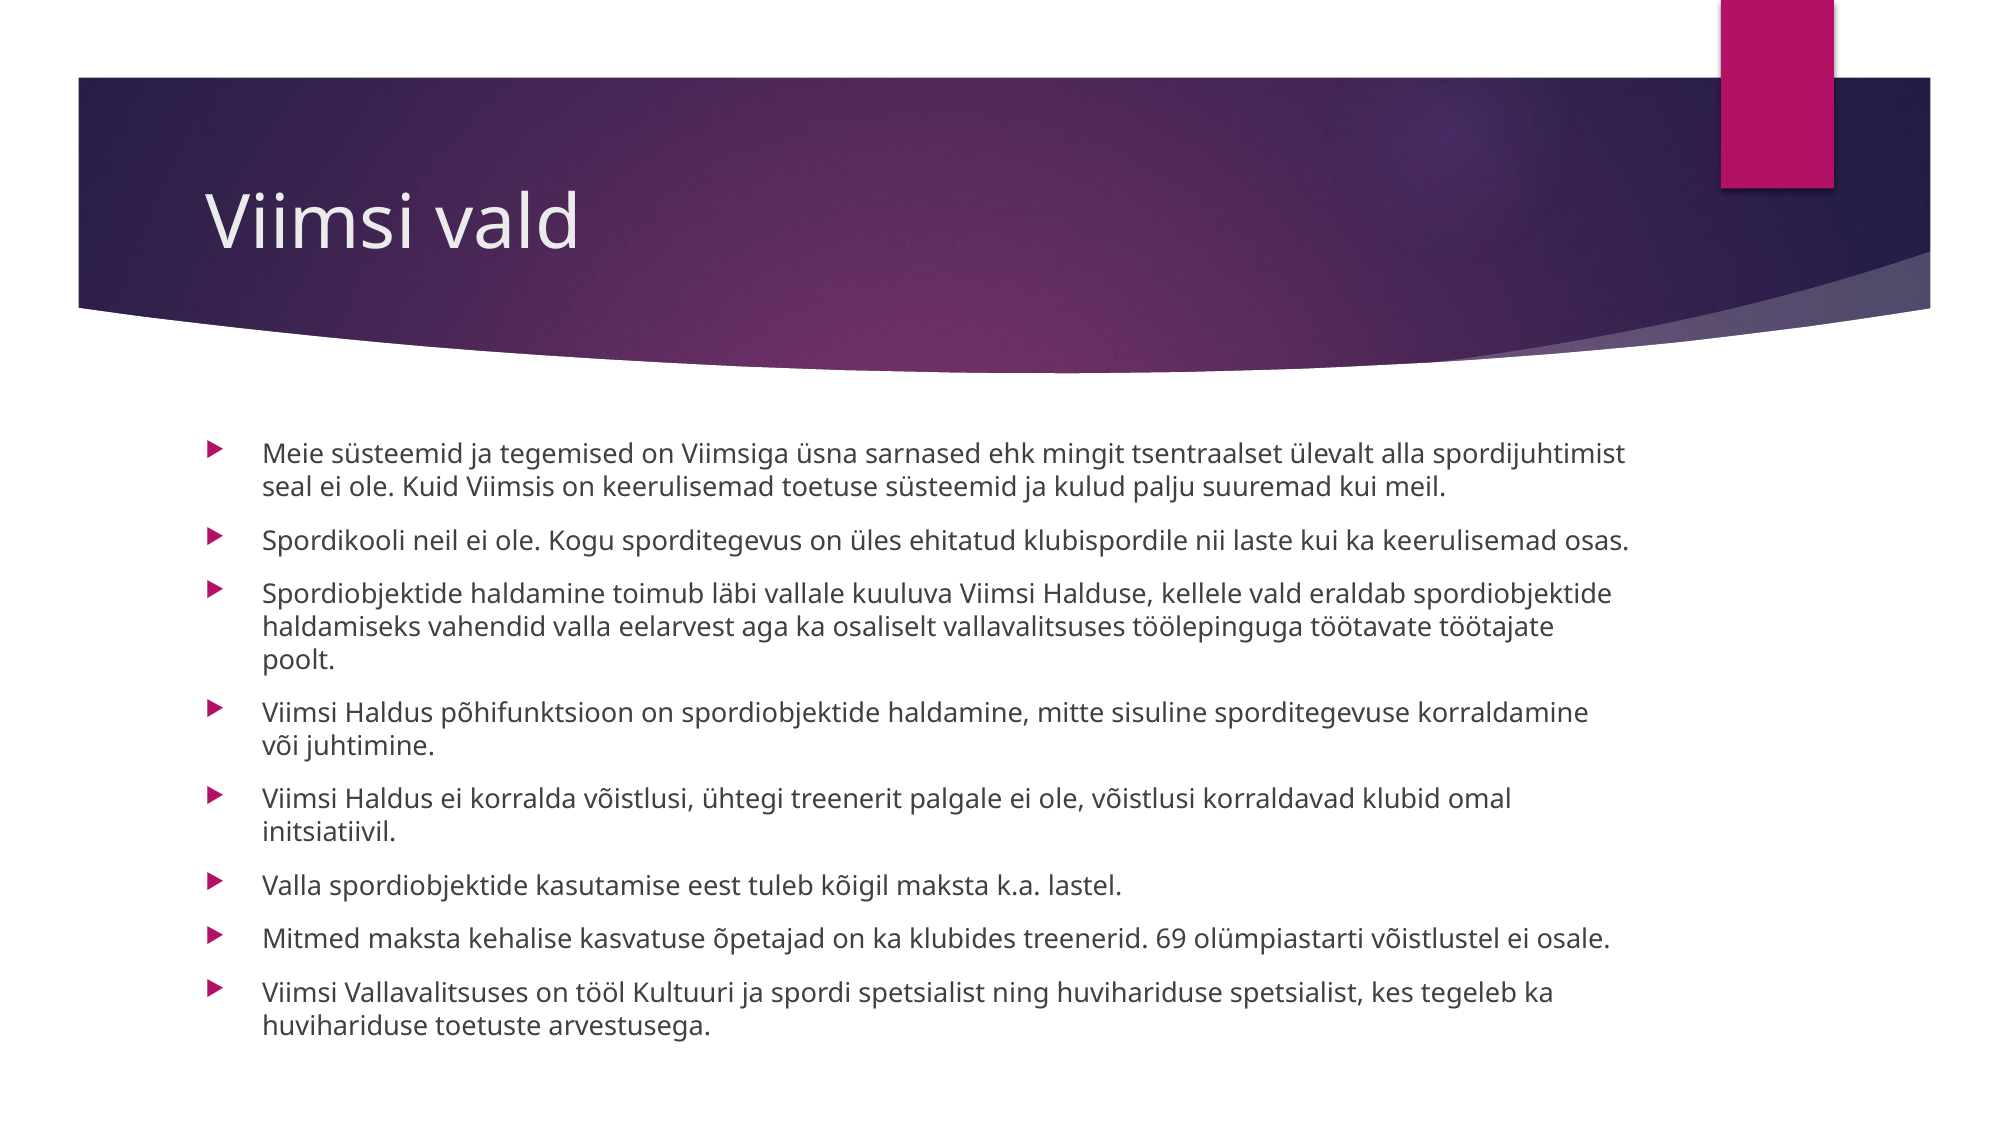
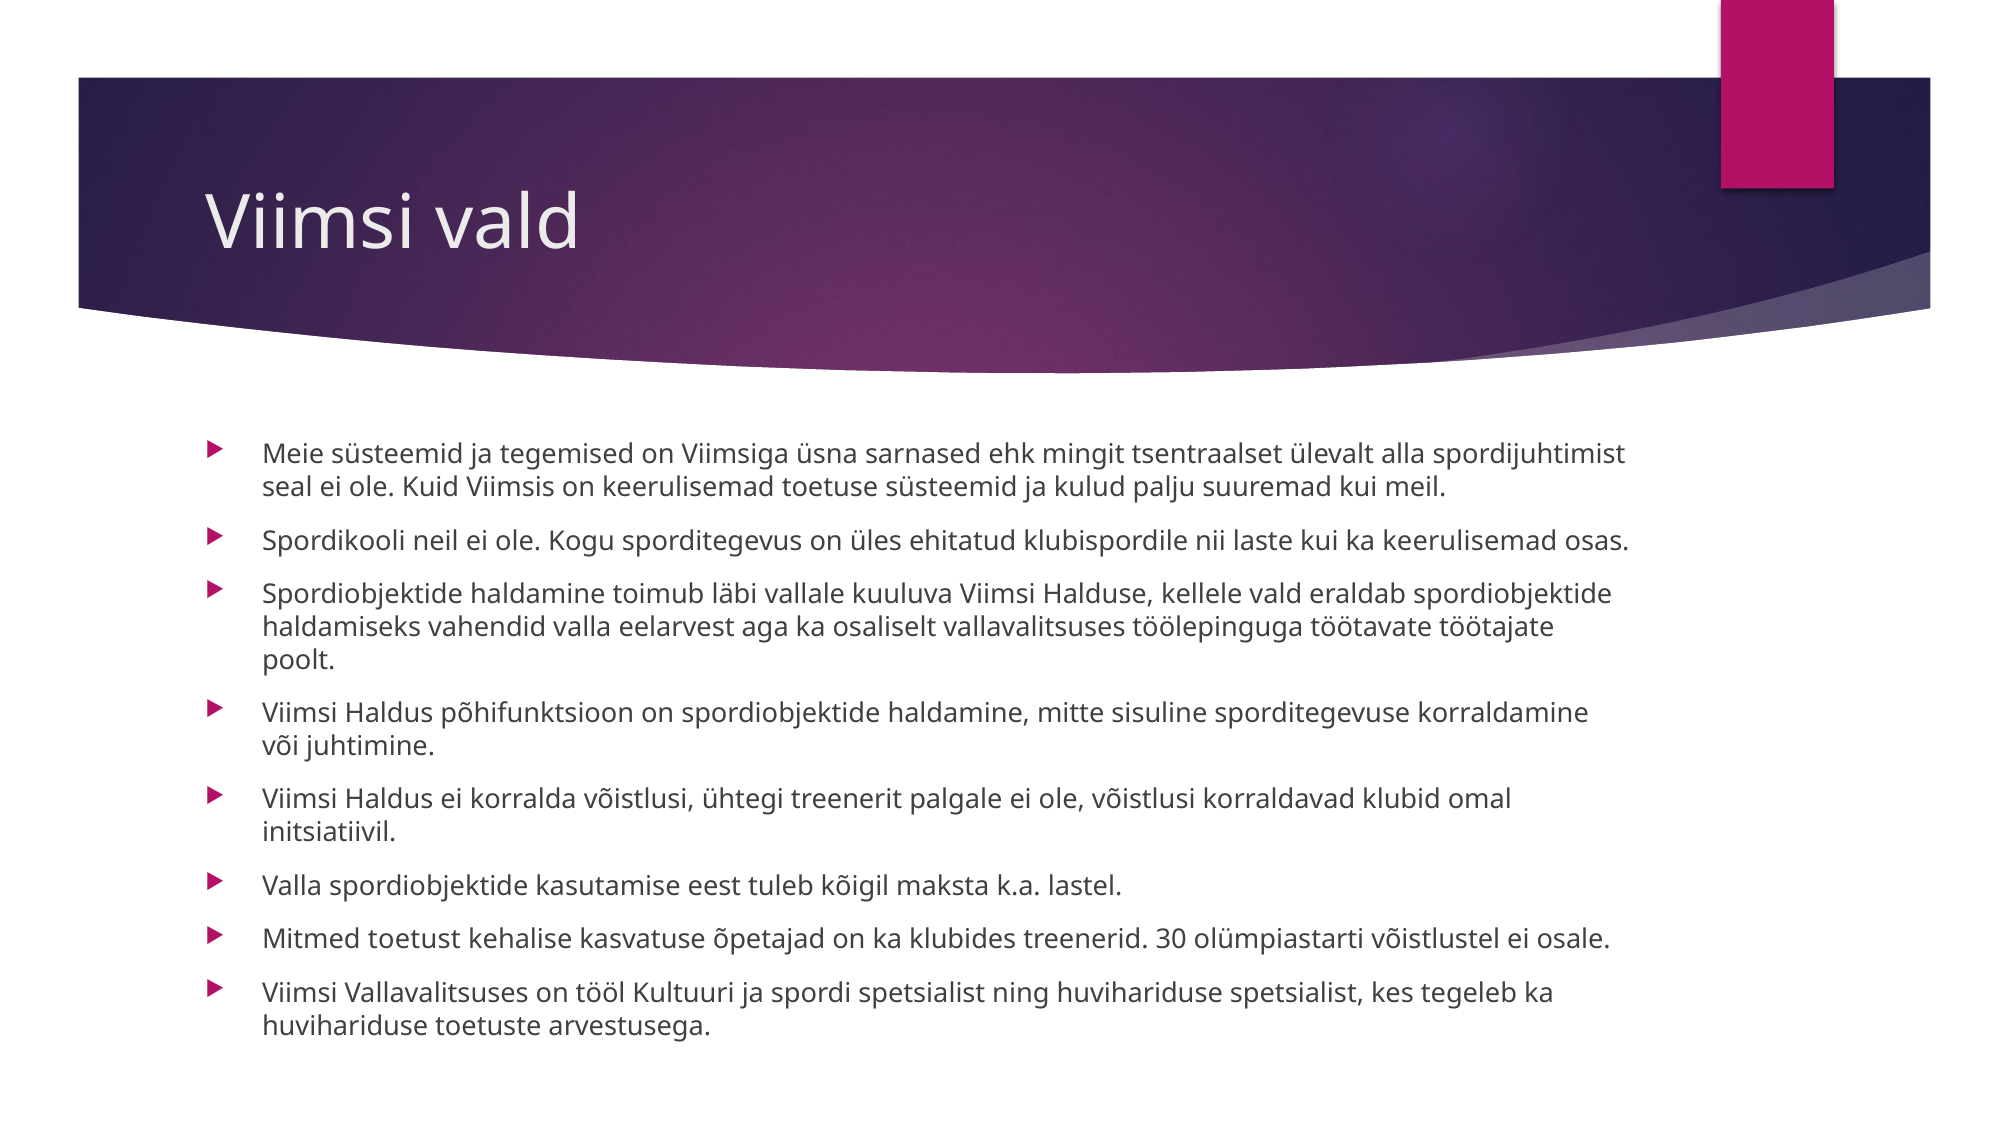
Mitmed maksta: maksta -> toetust
69: 69 -> 30
